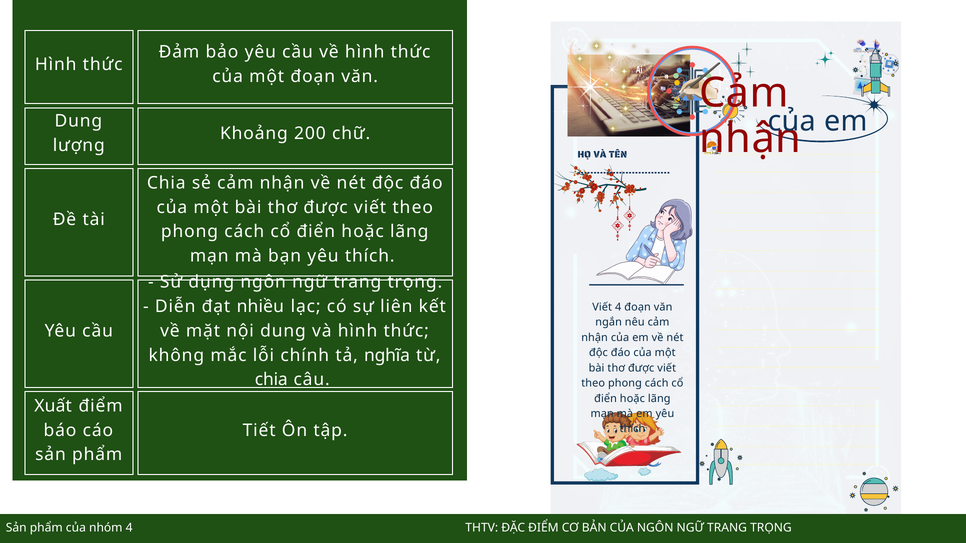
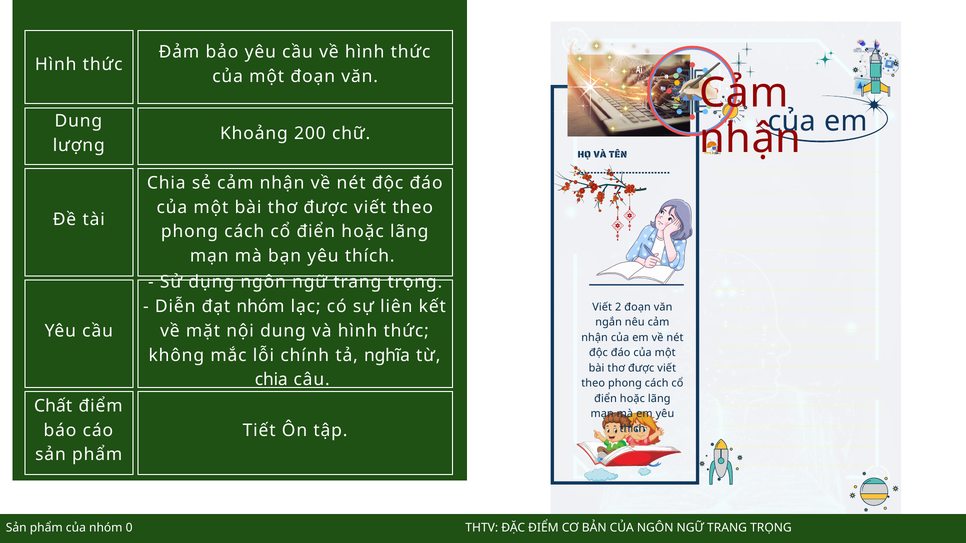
đạt nhiều: nhiều -> nhóm
Viết 4: 4 -> 2
Xuất: Xuất -> Chất
nhóm 4: 4 -> 0
